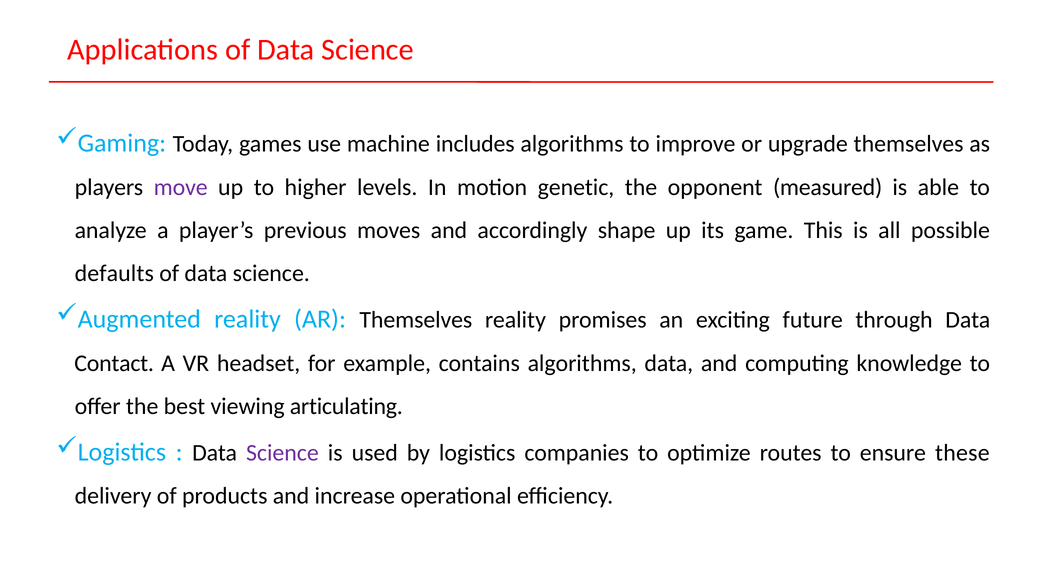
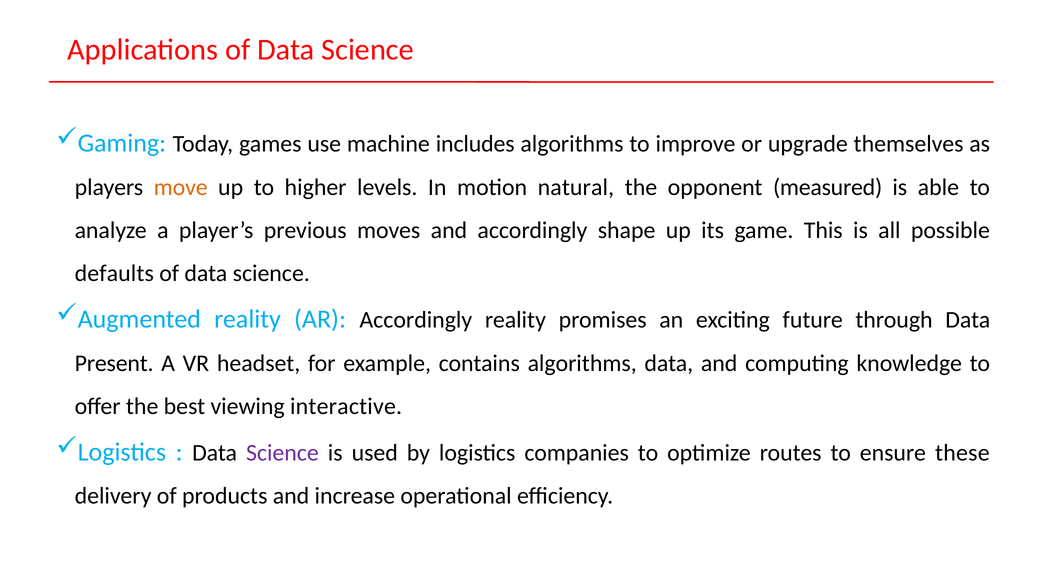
move colour: purple -> orange
genetic: genetic -> natural
AR Themselves: Themselves -> Accordingly
Contact: Contact -> Present
articulating: articulating -> interactive
